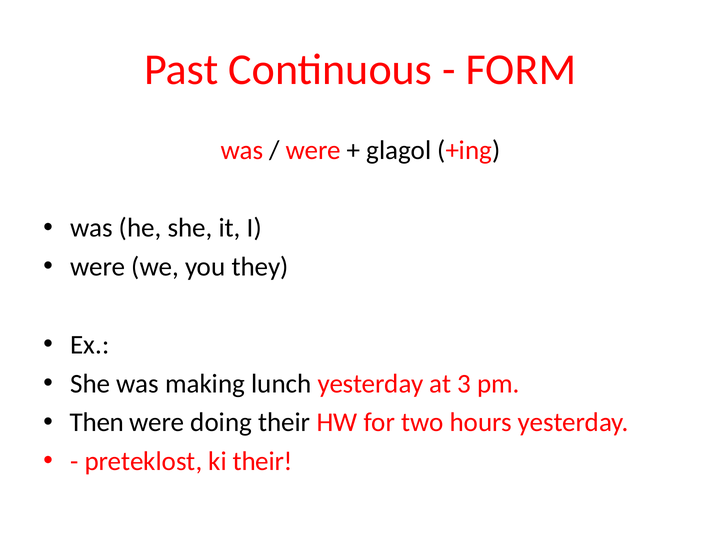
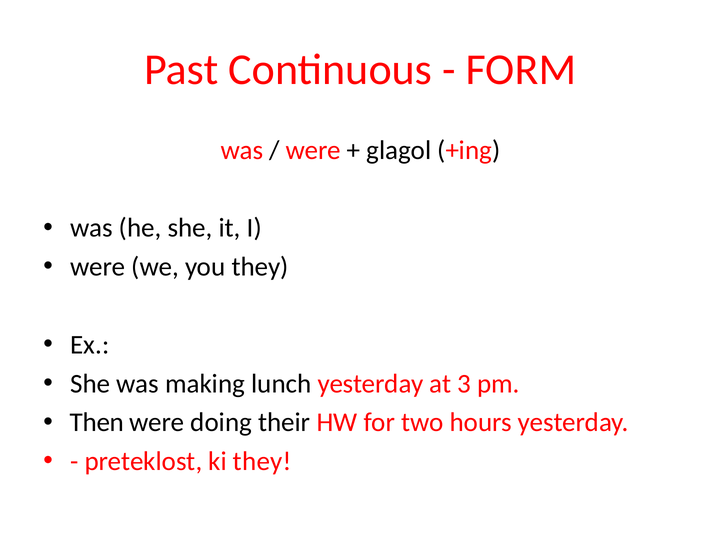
ki their: their -> they
